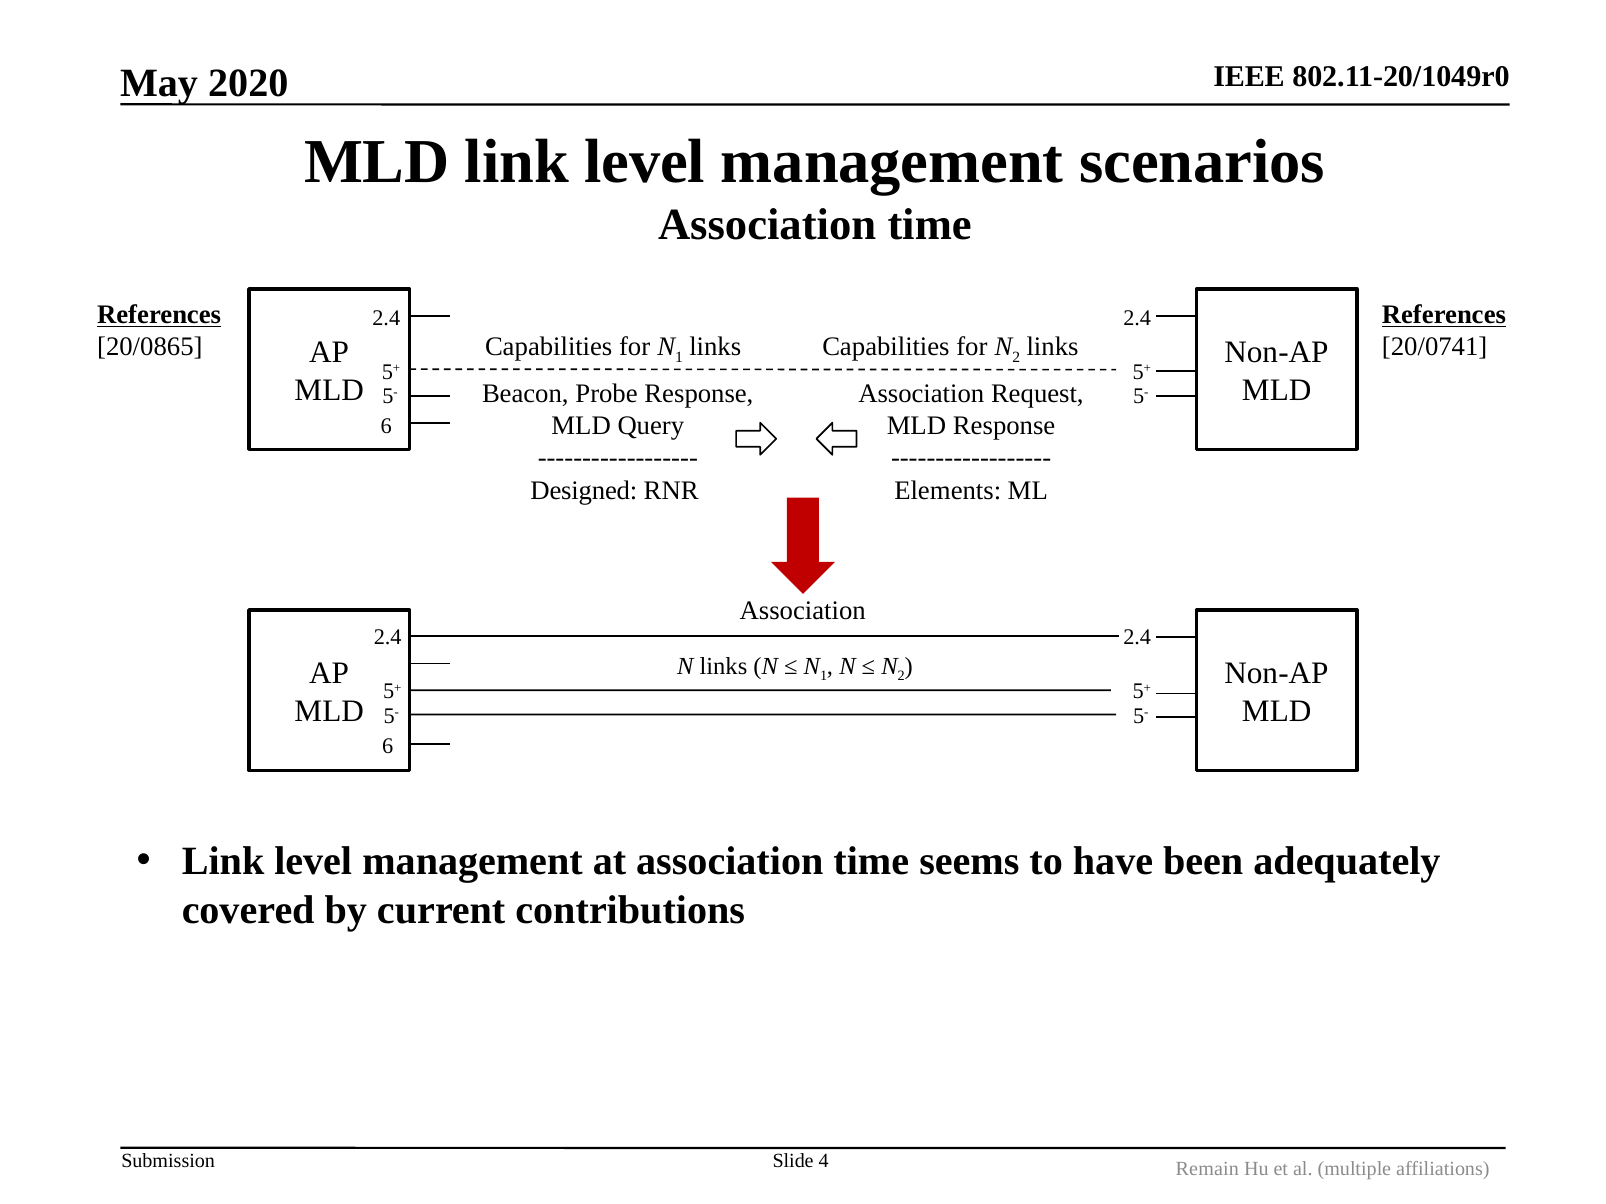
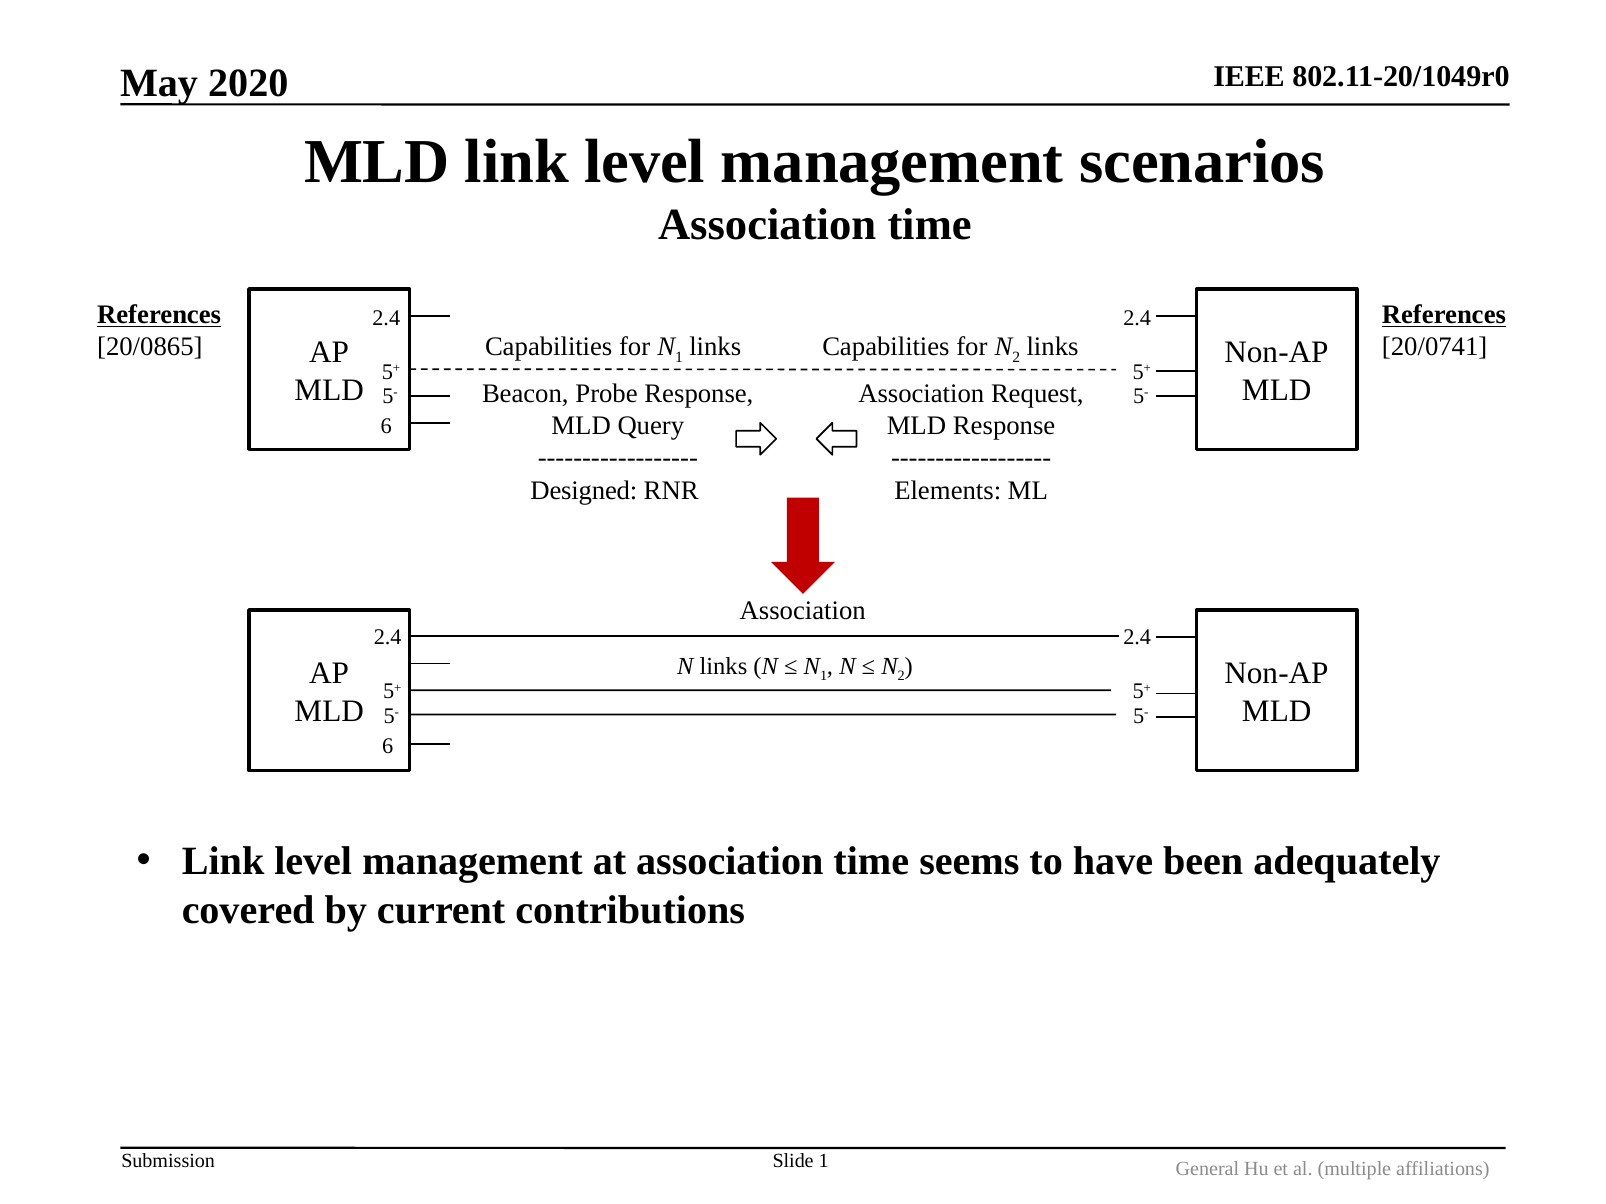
Slide 4: 4 -> 1
Remain: Remain -> General
